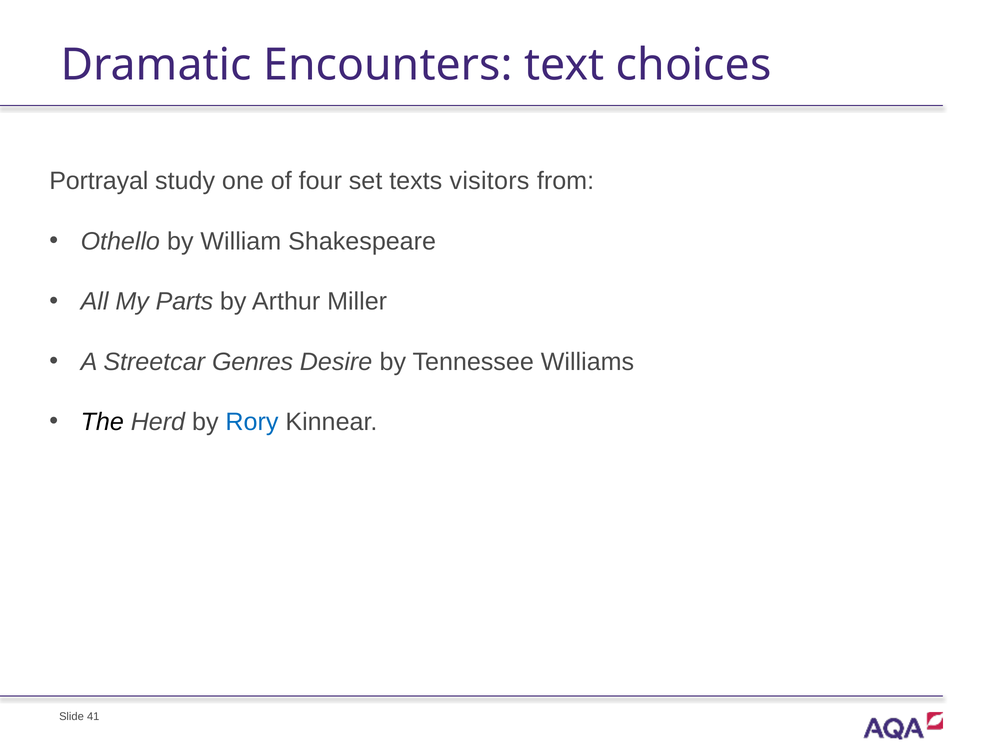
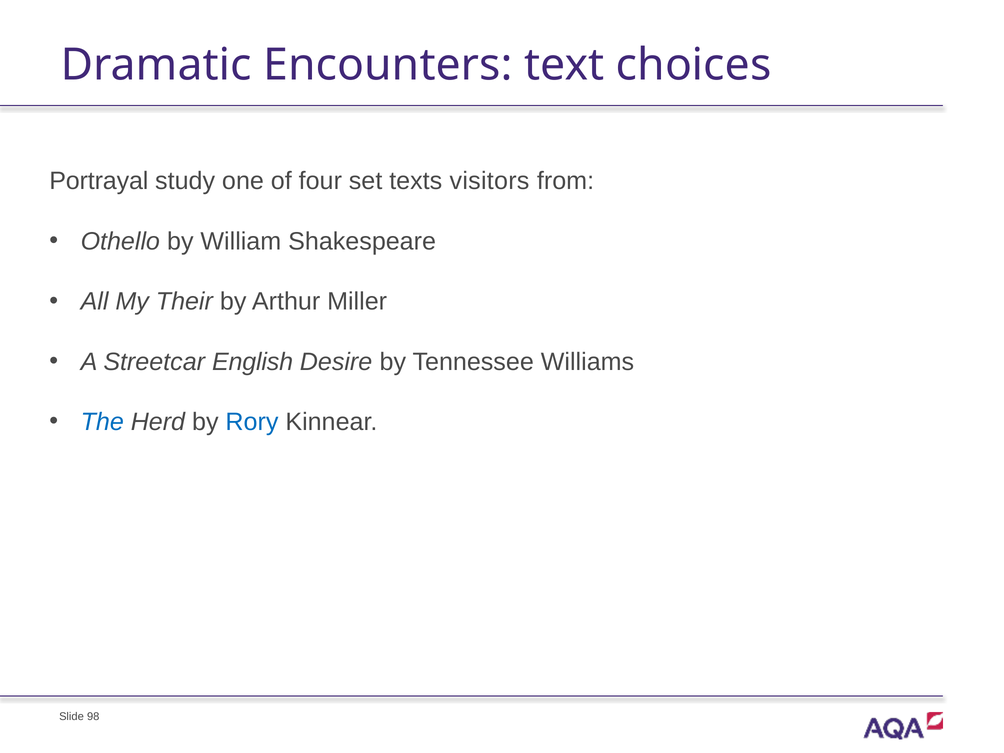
Parts: Parts -> Their
Genres: Genres -> English
The colour: black -> blue
41: 41 -> 98
